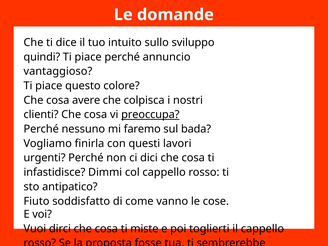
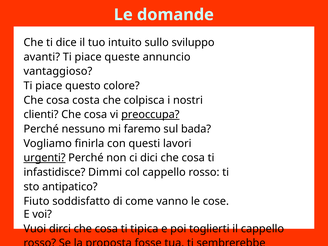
quindi: quindi -> avanti
piace perché: perché -> queste
avere: avere -> costa
urgenti underline: none -> present
miste: miste -> tipica
